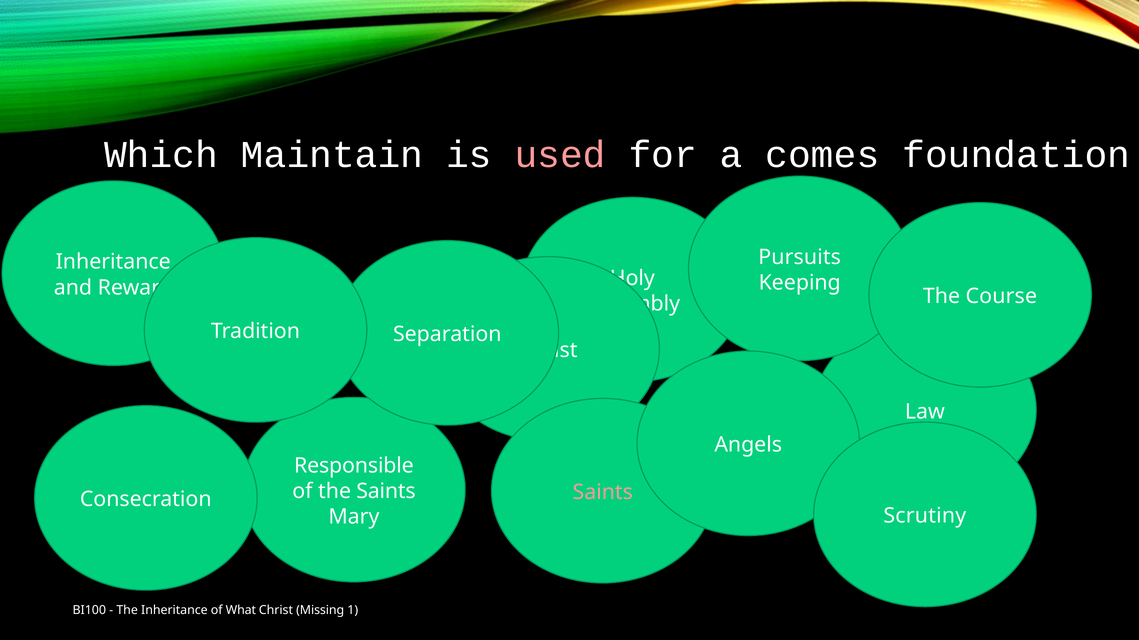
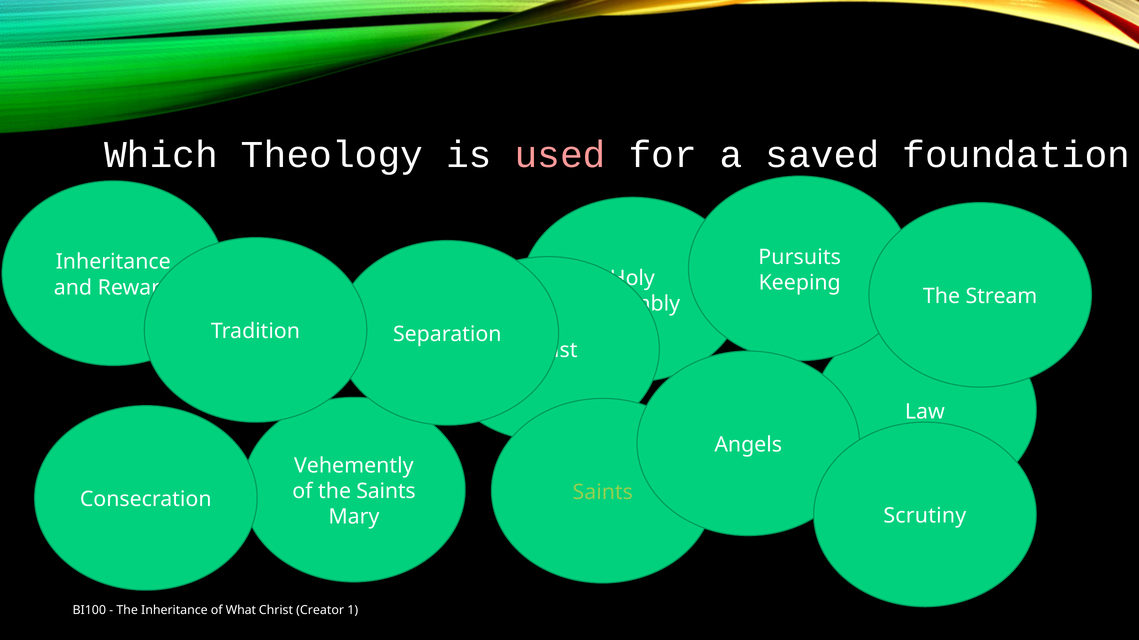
Maintain: Maintain -> Theology
comes: comes -> saved
Course: Course -> Stream
Responsible: Responsible -> Vehemently
Saints at (603, 493) colour: pink -> light green
Missing: Missing -> Creator
